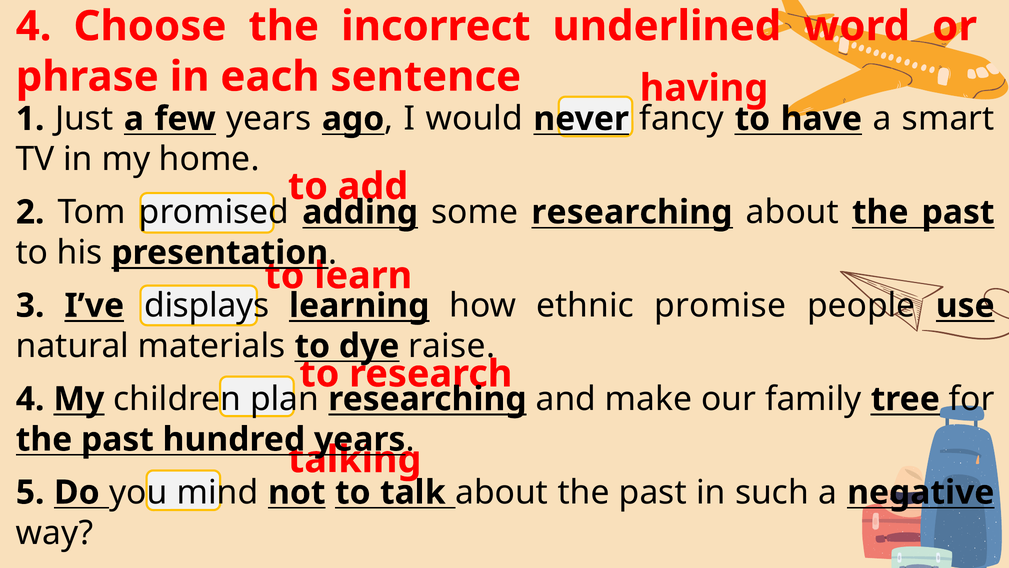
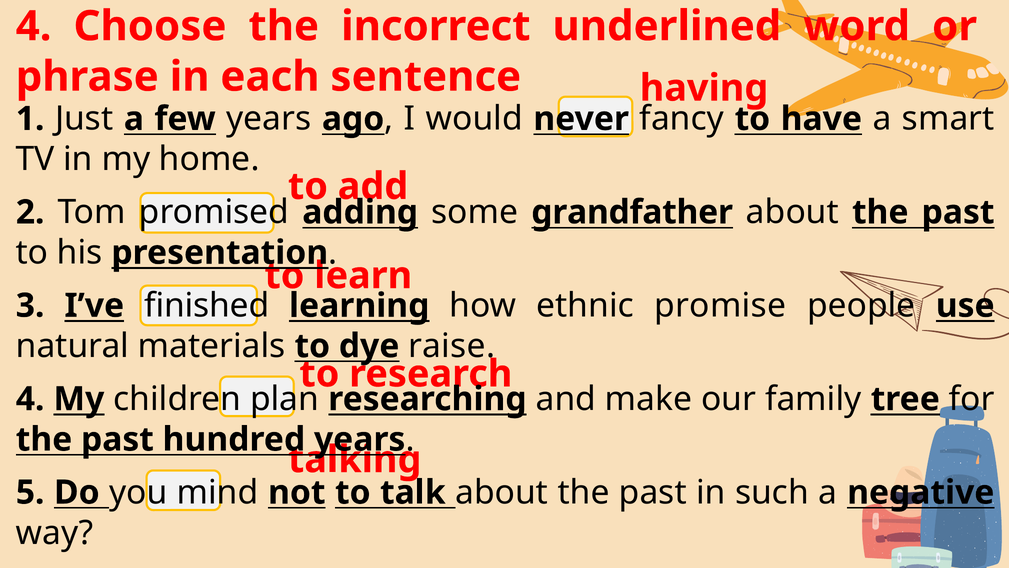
some researching: researching -> grandfather
displays: displays -> finished
